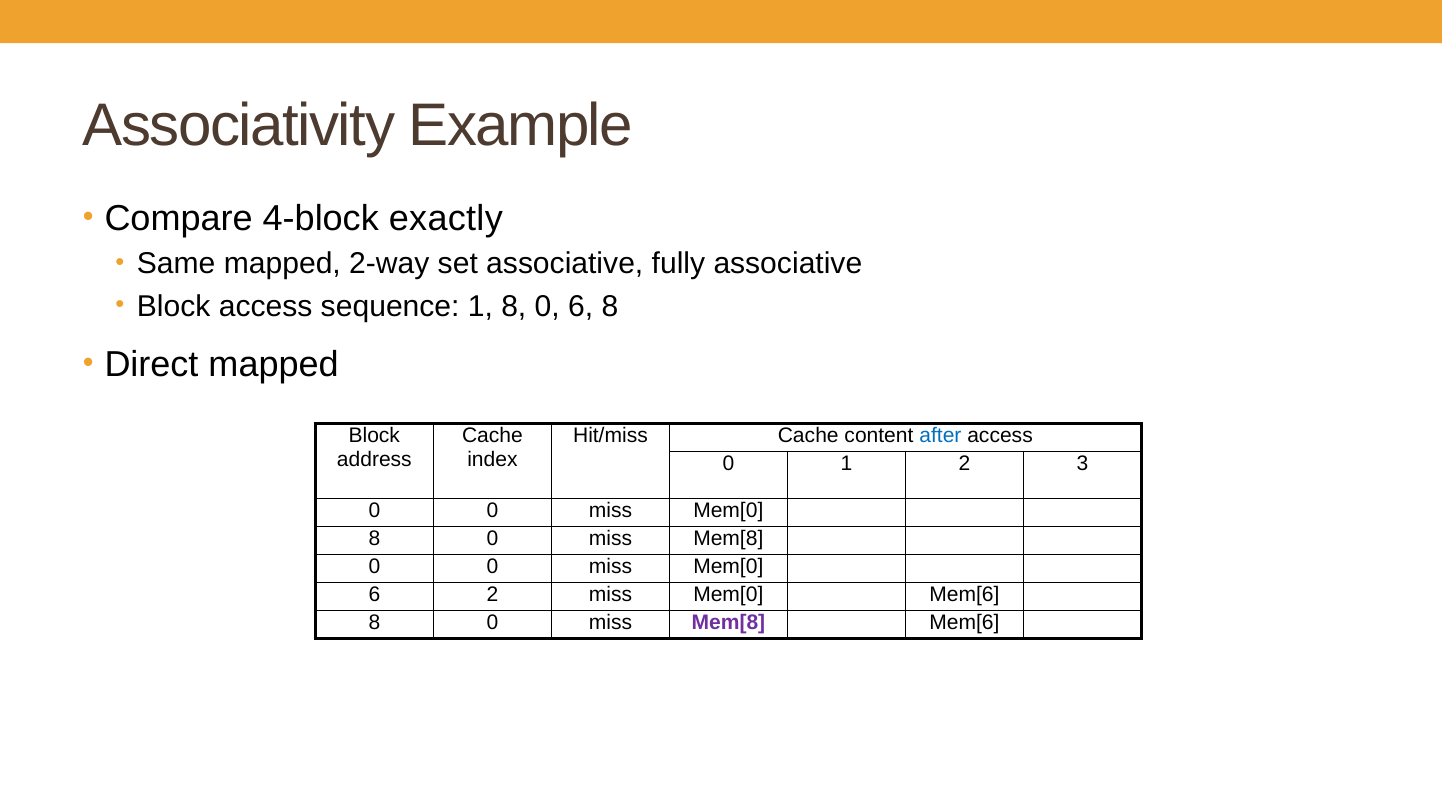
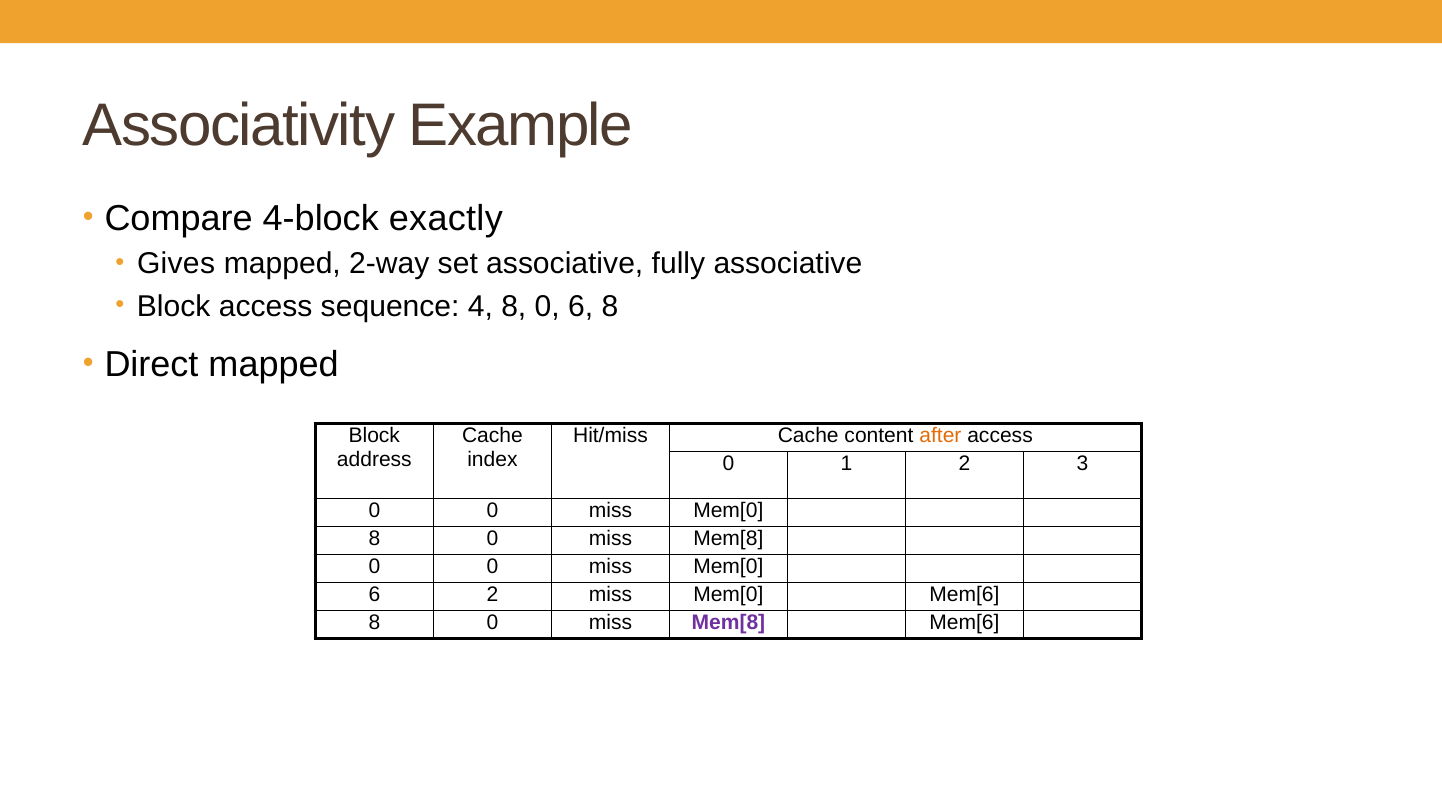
Same: Same -> Gives
sequence 1: 1 -> 4
after colour: blue -> orange
